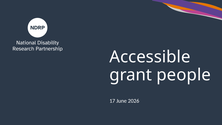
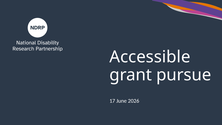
people: people -> pursue
